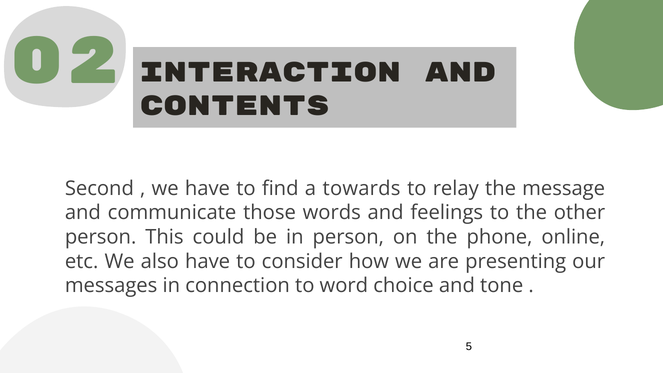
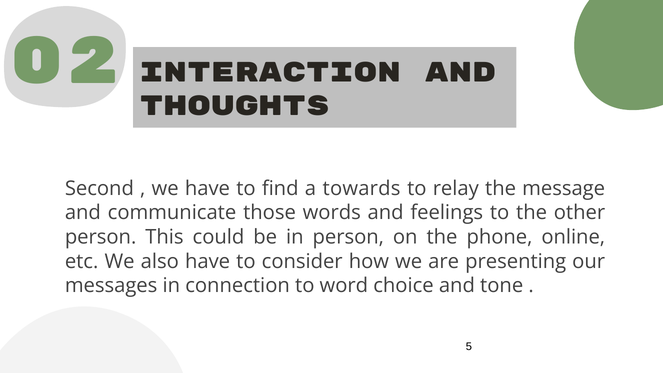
Contents: Contents -> Thoughts
